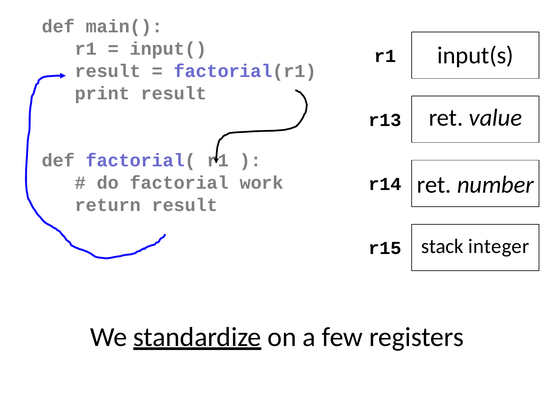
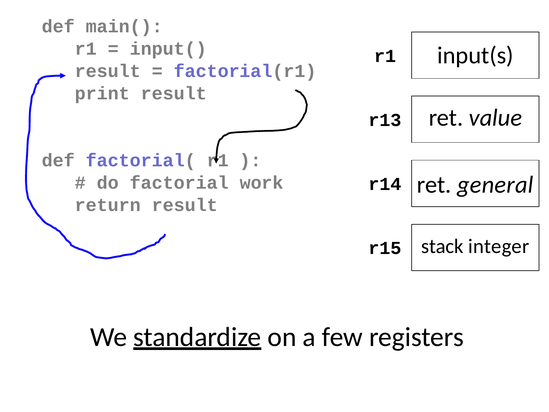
number: number -> general
